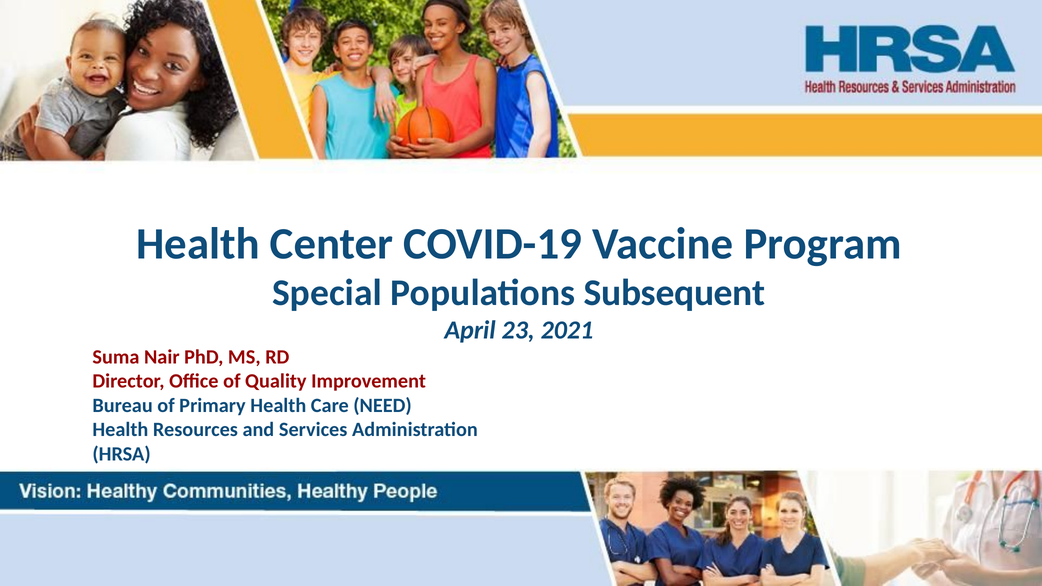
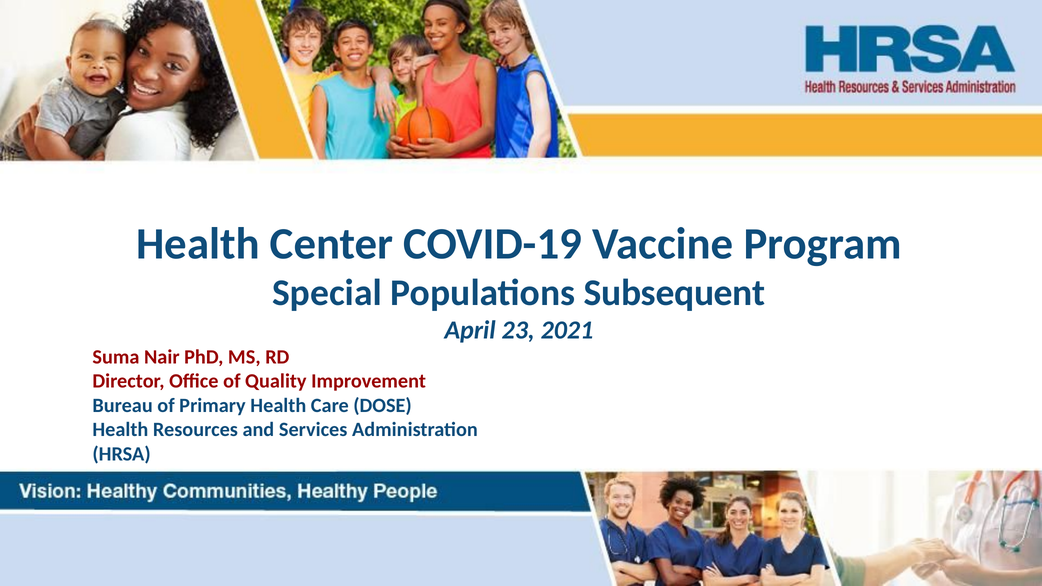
NEED: NEED -> DOSE
